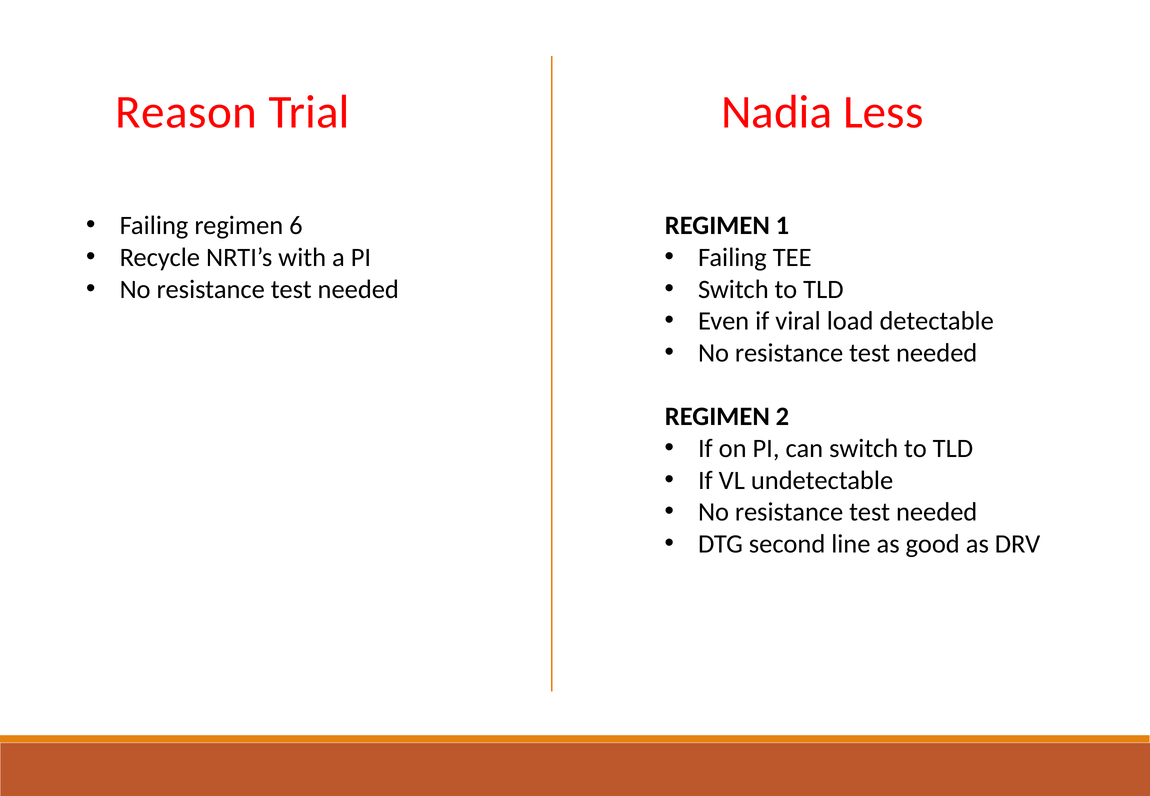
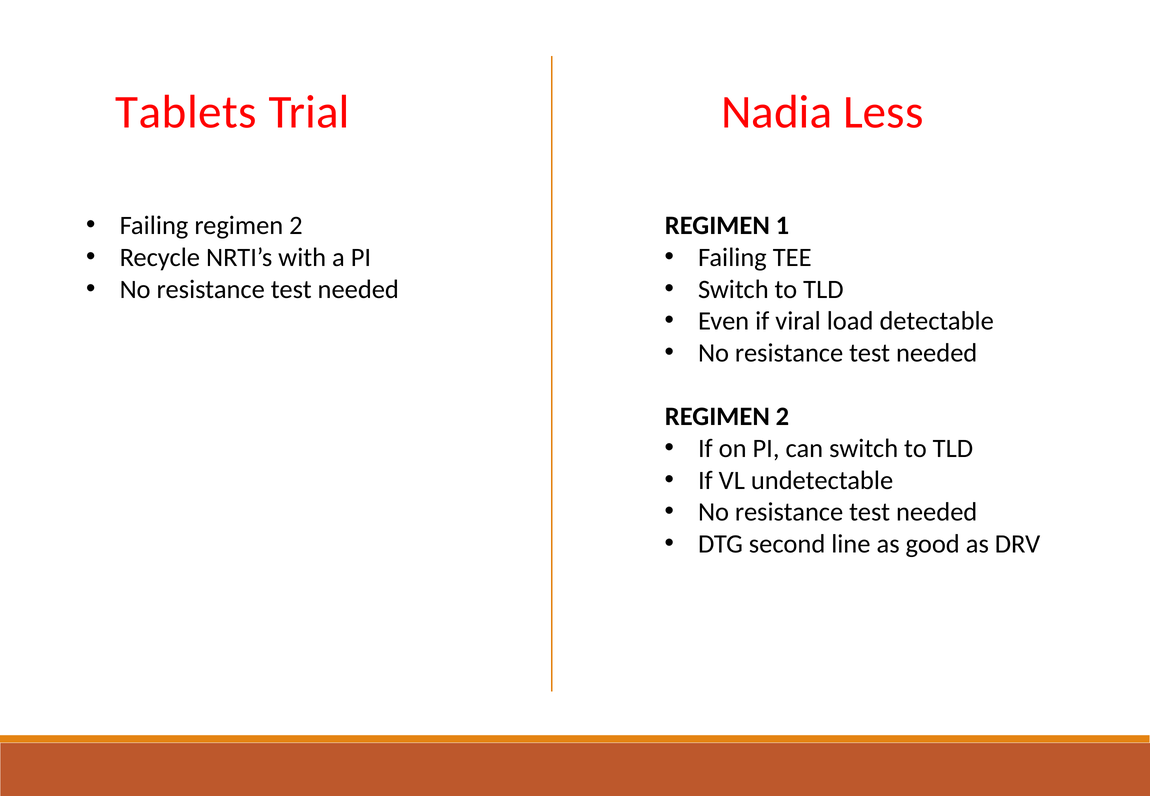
Reason: Reason -> Tablets
Failing regimen 6: 6 -> 2
